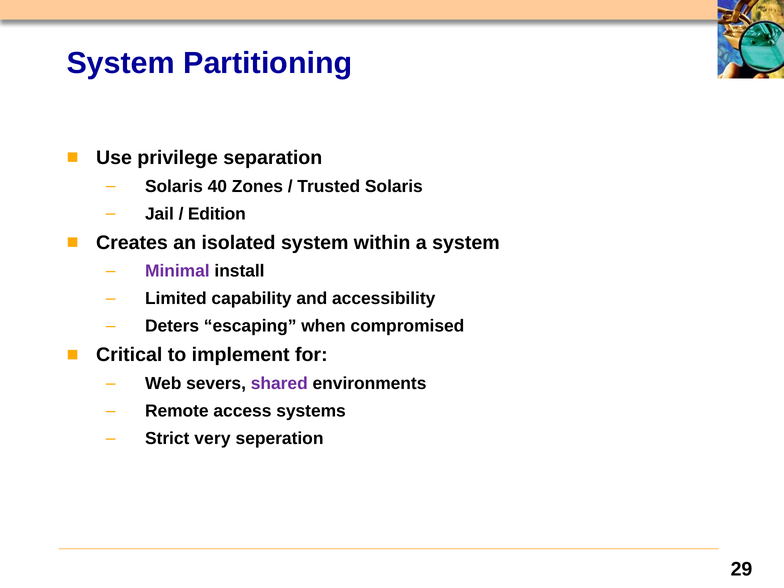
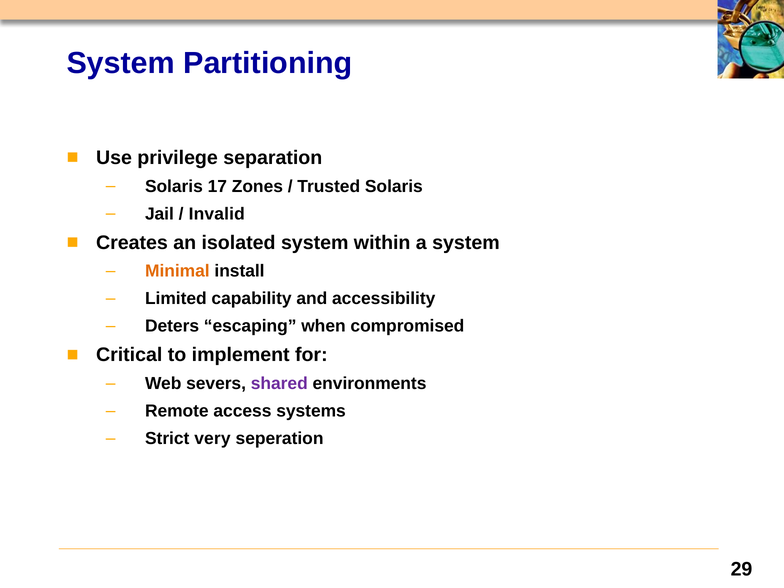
40: 40 -> 17
Edition: Edition -> Invalid
Minimal colour: purple -> orange
